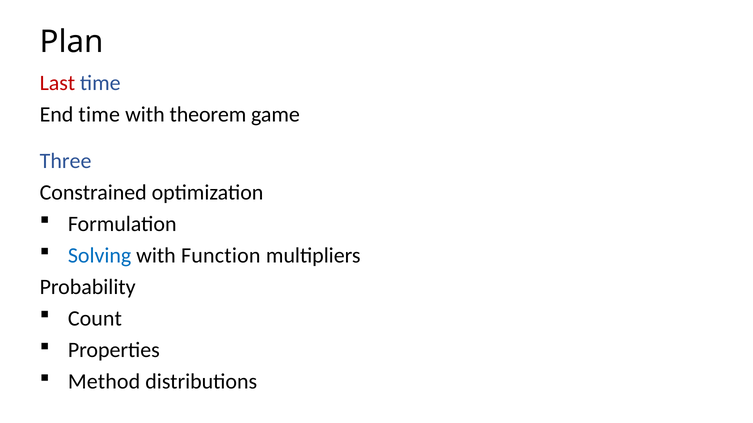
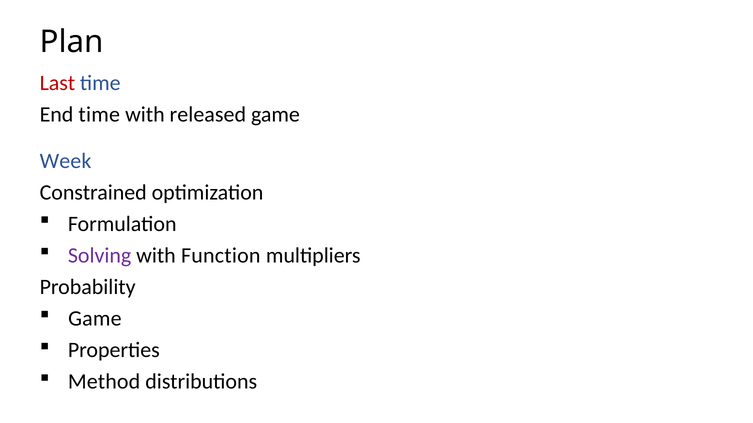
theorem: theorem -> released
Three: Three -> Week
Solving colour: blue -> purple
Count at (95, 319): Count -> Game
